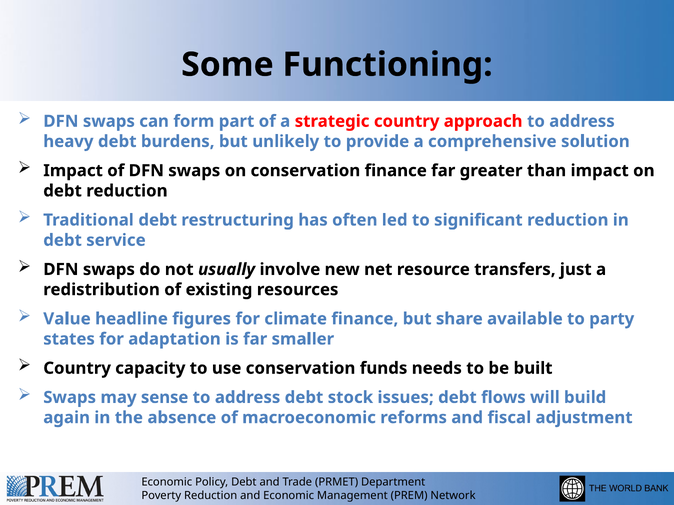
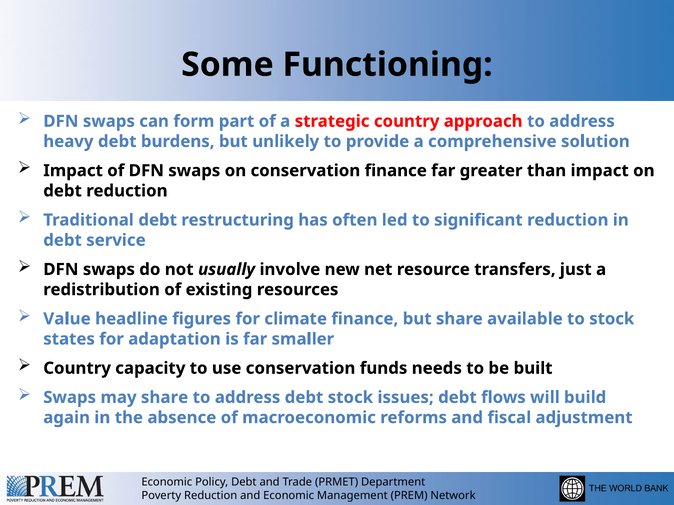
to party: party -> stock
may sense: sense -> share
